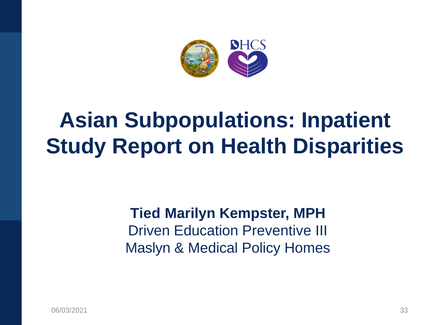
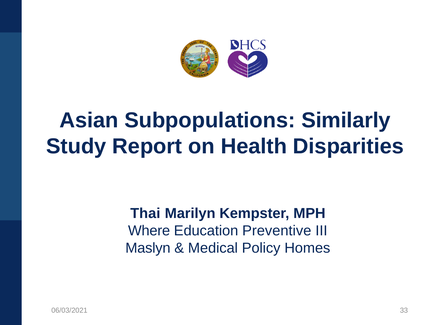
Inpatient: Inpatient -> Similarly
Tied: Tied -> Thai
Driven: Driven -> Where
